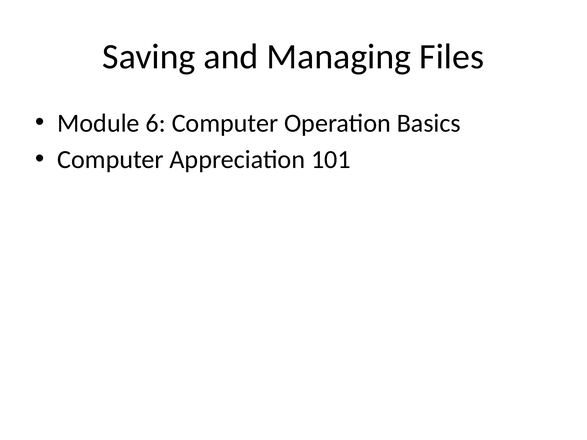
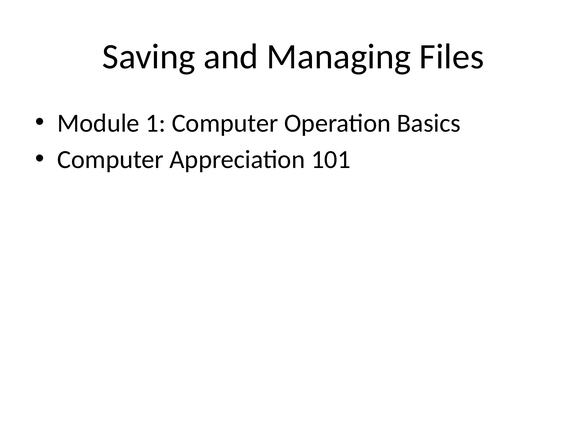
6: 6 -> 1
